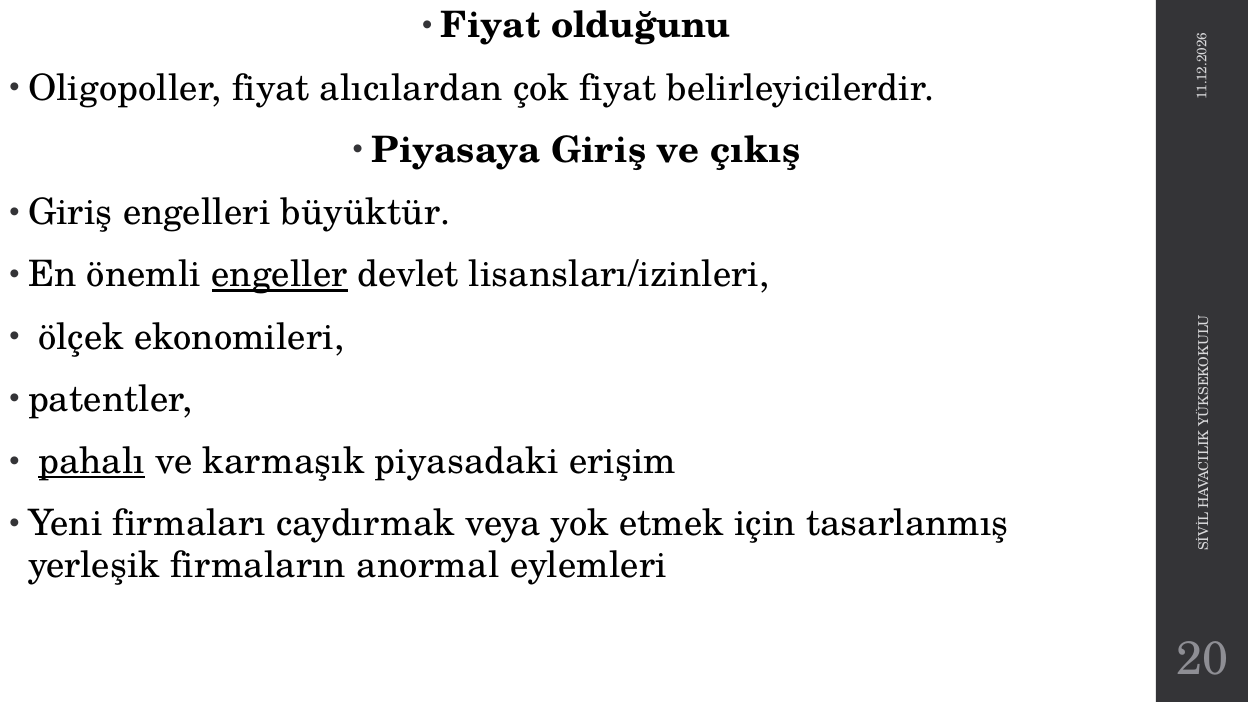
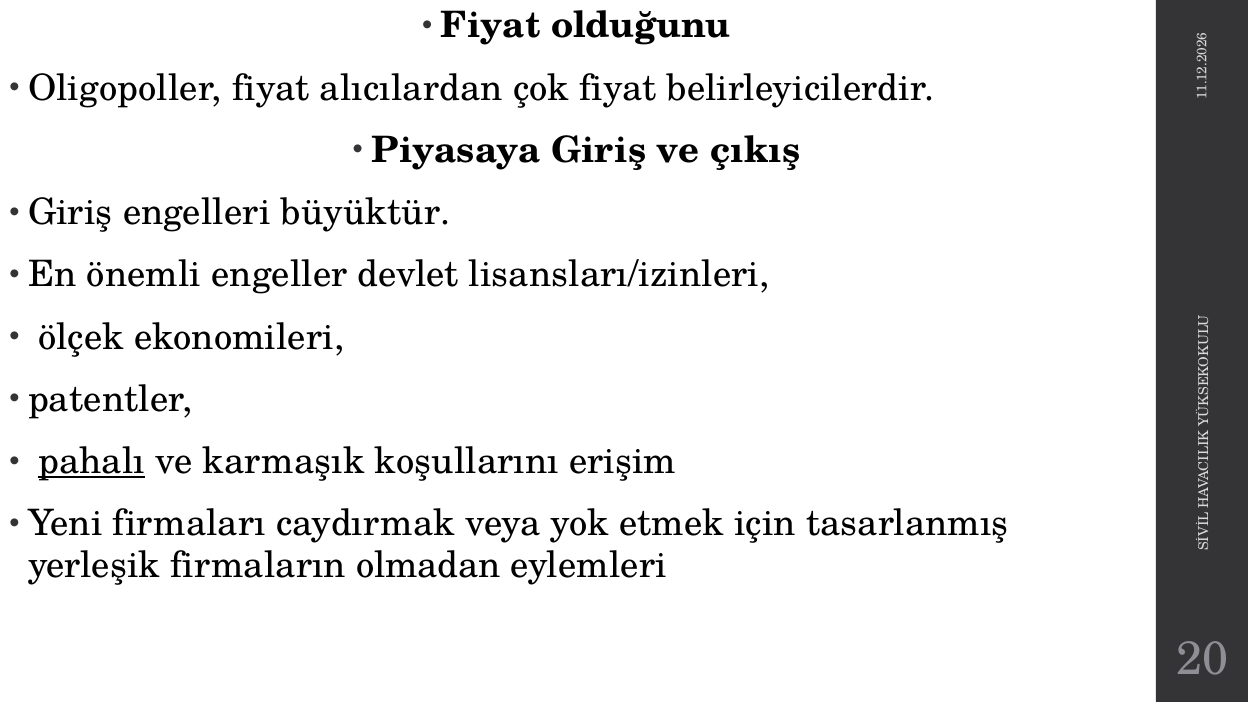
engeller underline: present -> none
piyasadaki: piyasadaki -> koşullarını
anormal: anormal -> olmadan
